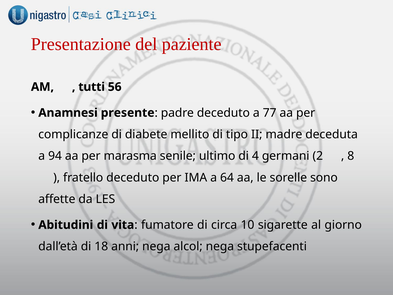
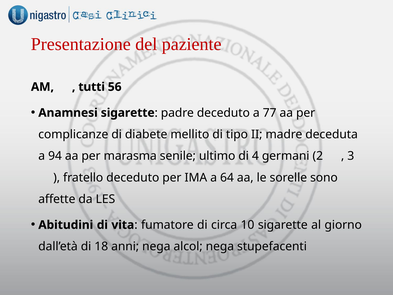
Anamnesi presente: presente -> sigarette
8: 8 -> 3
